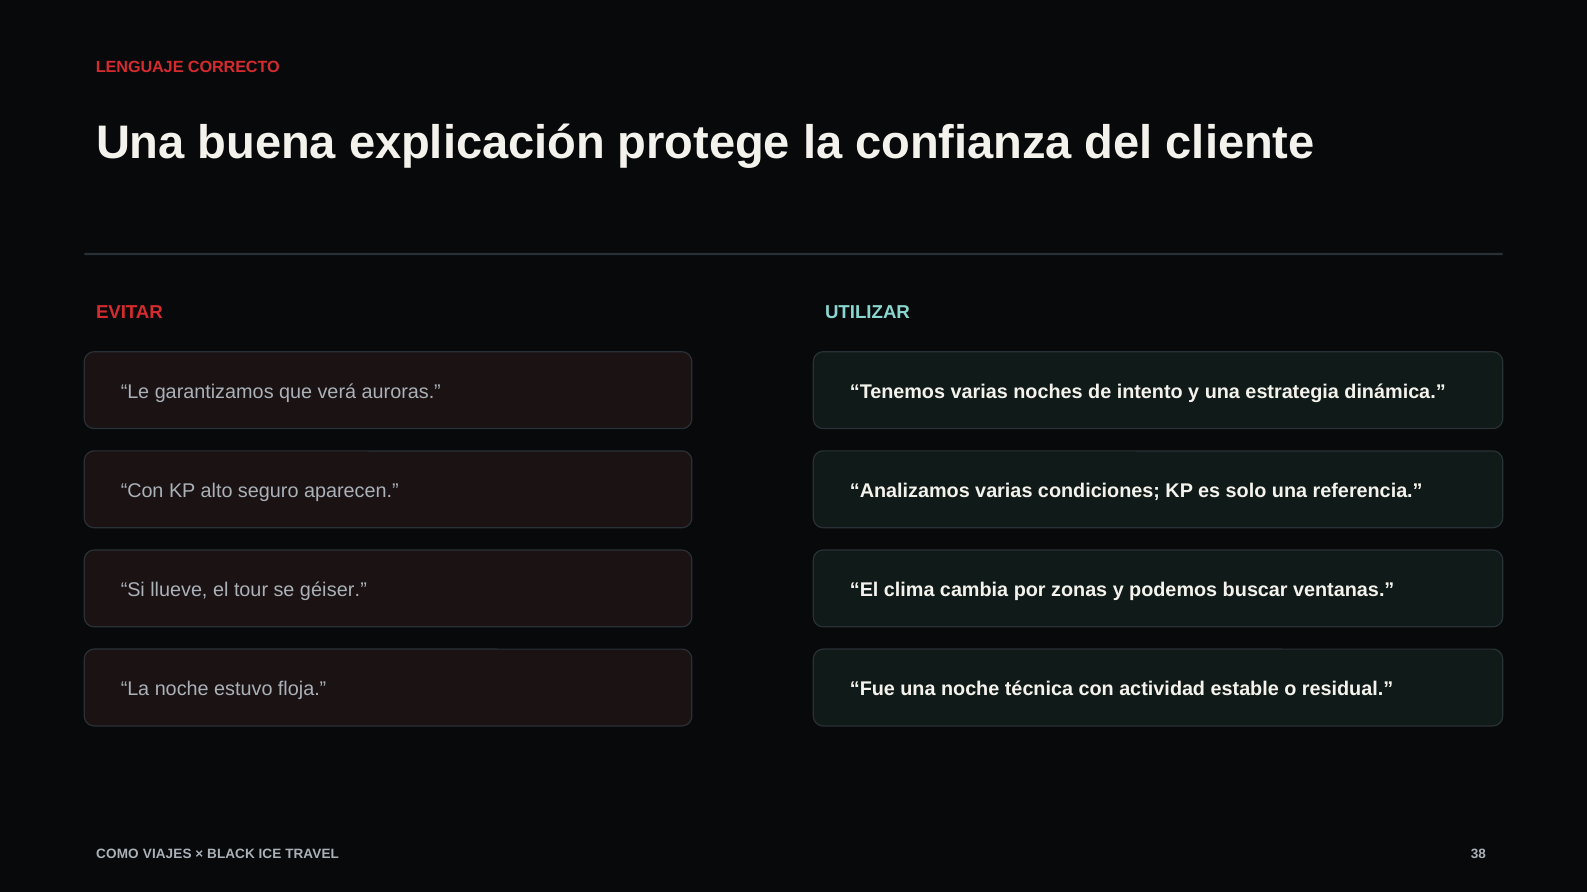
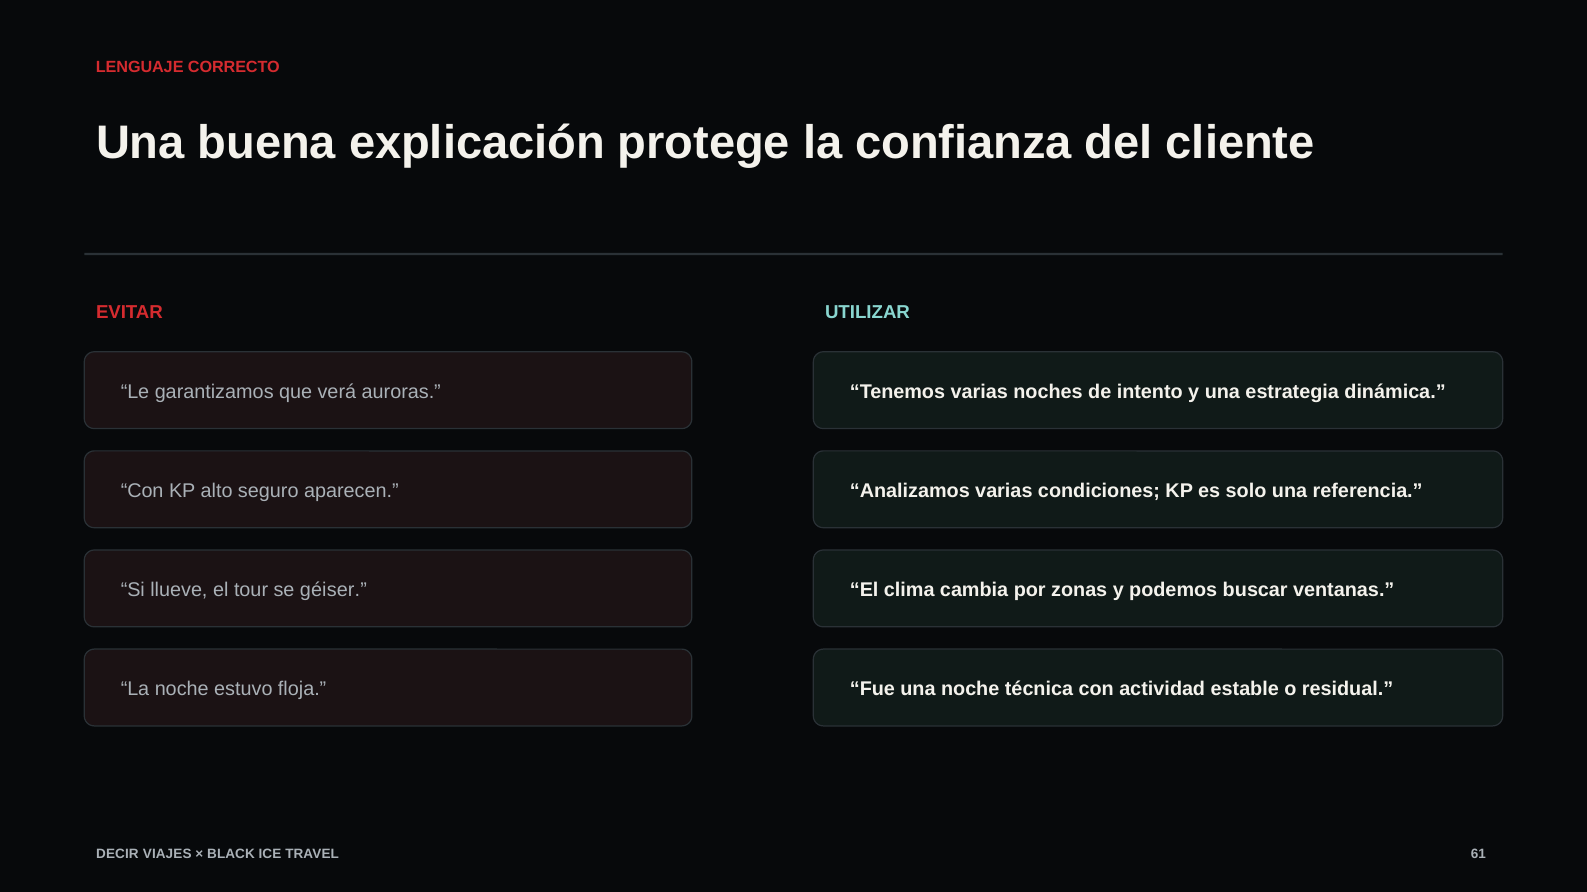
COMO: COMO -> DECIR
38: 38 -> 61
